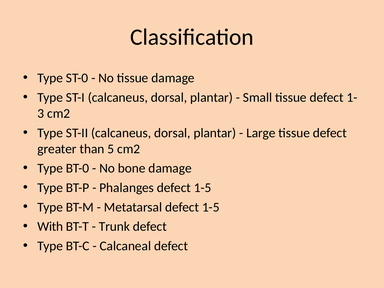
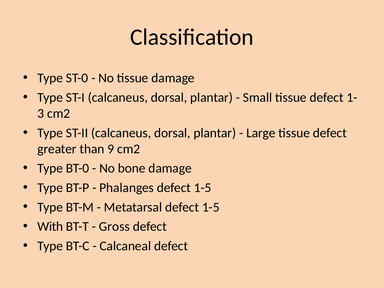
5: 5 -> 9
Trunk: Trunk -> Gross
